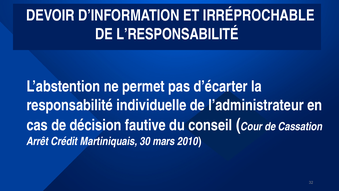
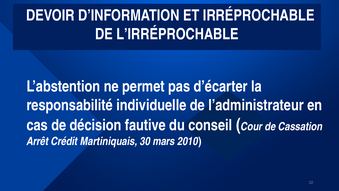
L’RESPONSABILITÉ: L’RESPONSABILITÉ -> L’IRRÉPROCHABLE
